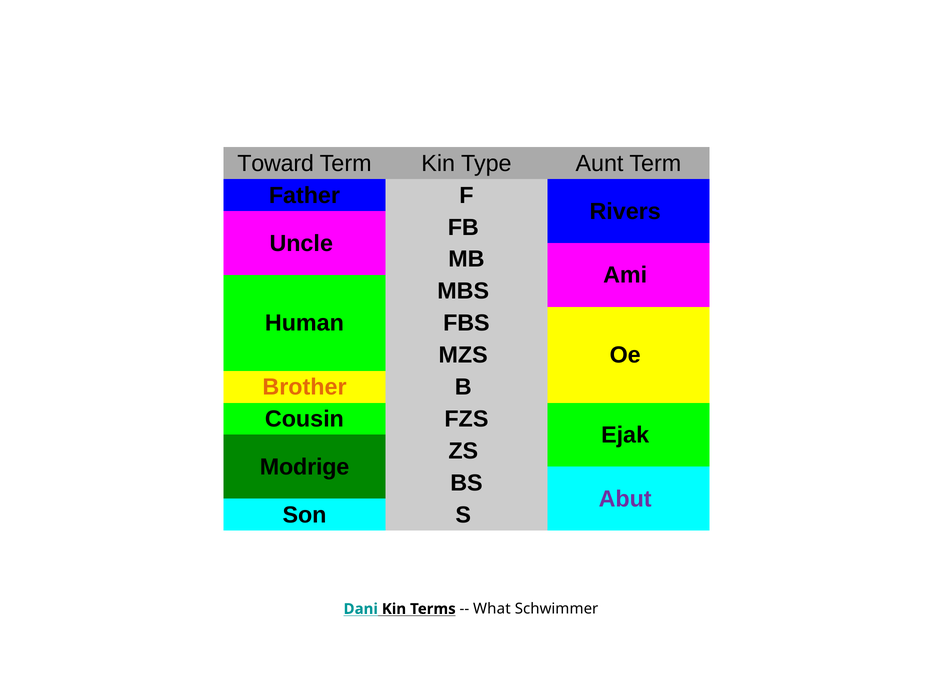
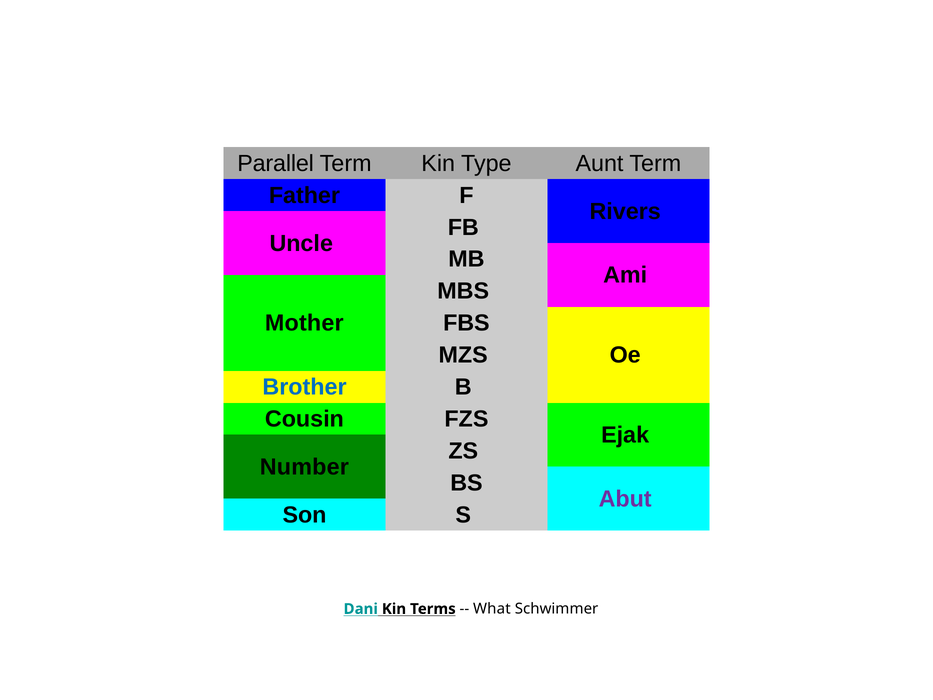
Toward: Toward -> Parallel
Human: Human -> Mother
Brother colour: orange -> blue
Modrige: Modrige -> Number
